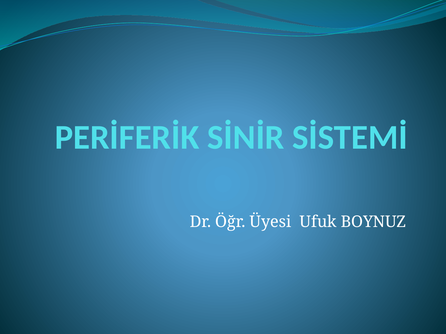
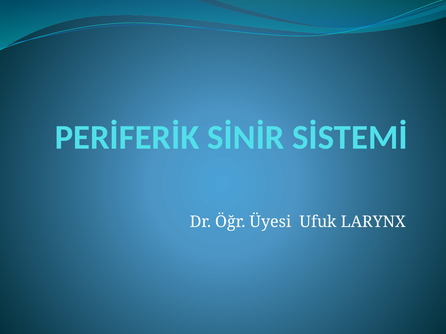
BOYNUZ: BOYNUZ -> LARYNX
